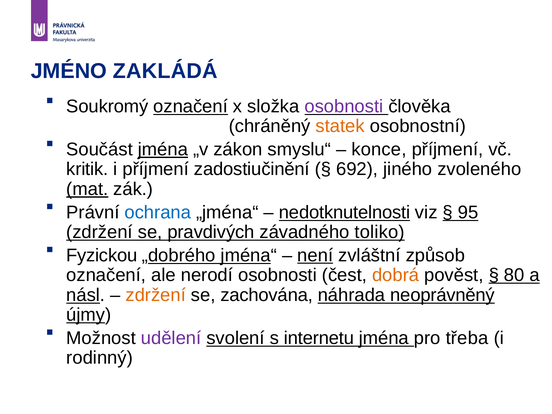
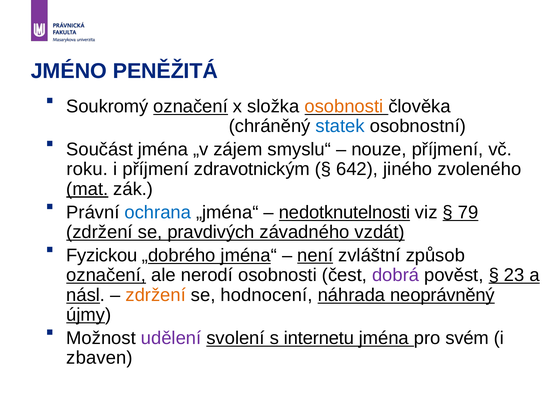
ZAKLÁDÁ: ZAKLÁDÁ -> PENĚŽITÁ
osobnosti at (344, 106) colour: purple -> orange
statek colour: orange -> blue
jména at (163, 149) underline: present -> none
zákon: zákon -> zájem
konce: konce -> nouze
kritik: kritik -> roku
zadostiučinění: zadostiučinění -> zdravotnickým
692: 692 -> 642
95: 95 -> 79
toliko: toliko -> vzdát
označení at (106, 275) underline: none -> present
dobrá colour: orange -> purple
80: 80 -> 23
zachována: zachována -> hodnocení
třeba: třeba -> svém
rodinný: rodinný -> zbaven
